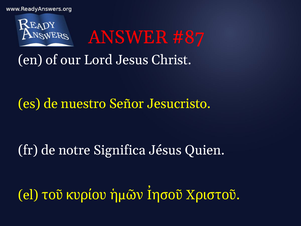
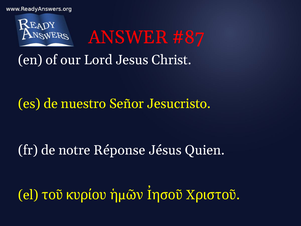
Significa: Significa -> Réponse
